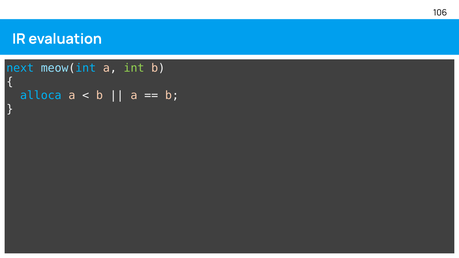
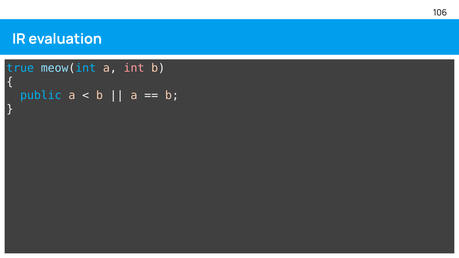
next: next -> true
int colour: light green -> pink
alloca: alloca -> public
